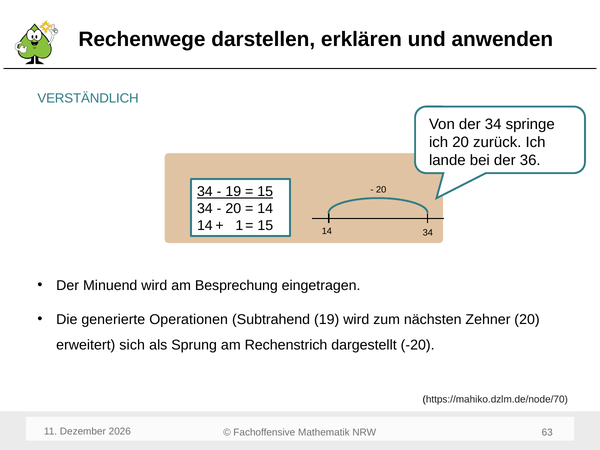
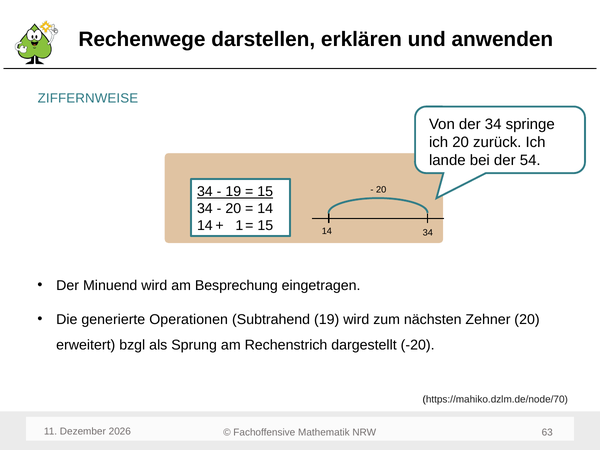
VERSTÄNDLICH: VERSTÄNDLICH -> ZIFFERNWEISE
36: 36 -> 54
sich: sich -> bzgl
